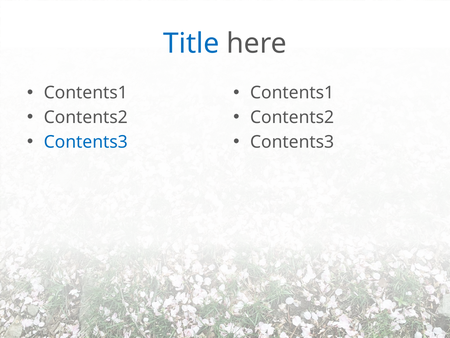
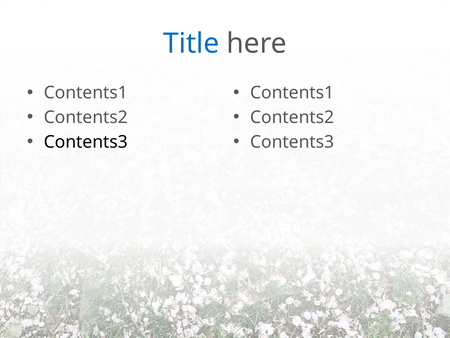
Contents3 at (86, 142) colour: blue -> black
